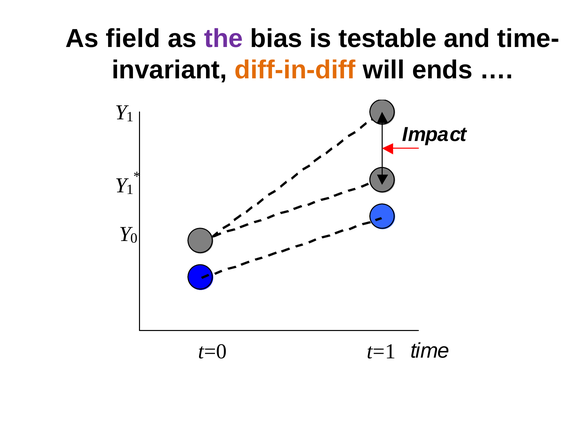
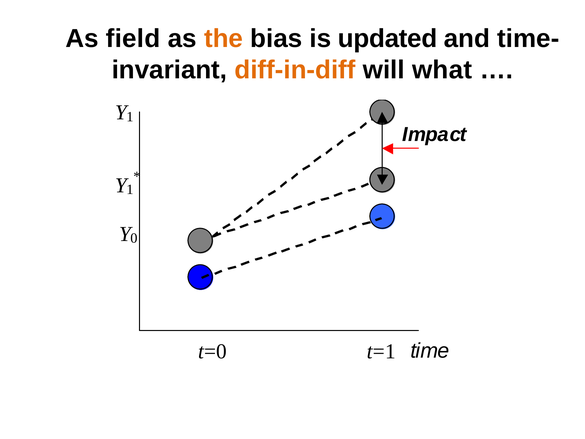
the colour: purple -> orange
testable: testable -> updated
ends: ends -> what
